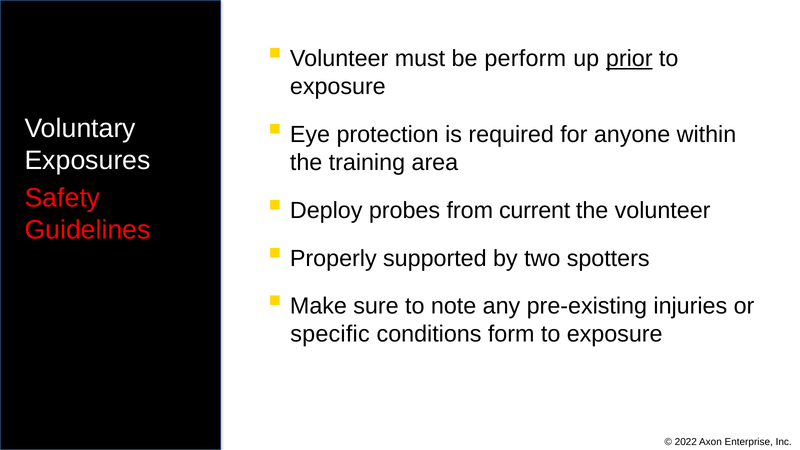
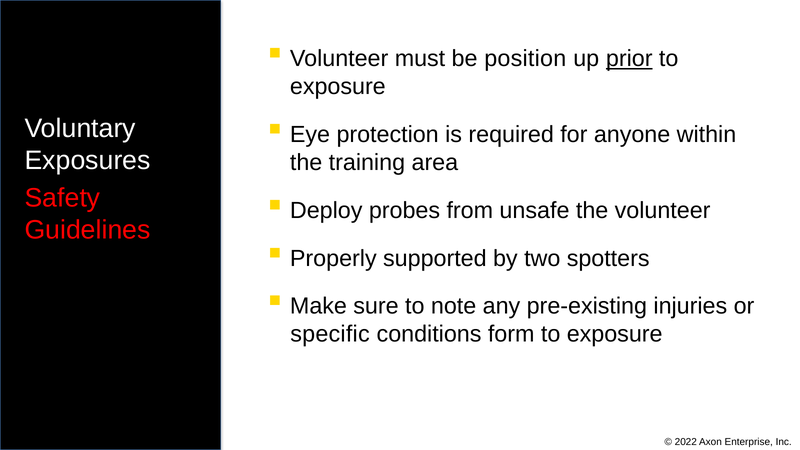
perform: perform -> position
current: current -> unsafe
